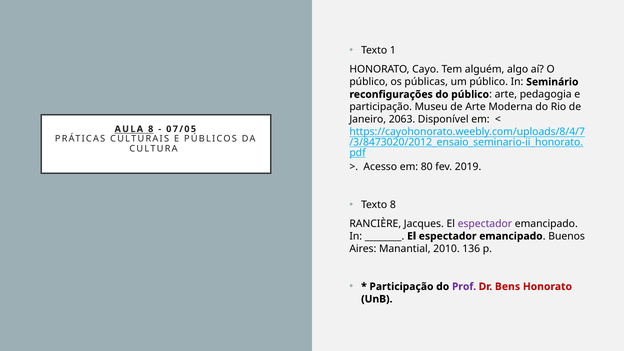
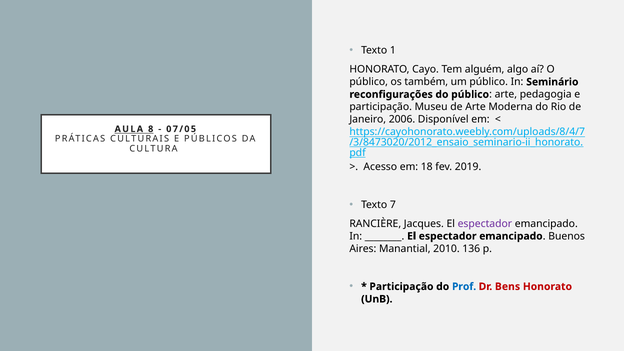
públicas: públicas -> também
2063: 2063 -> 2006
80: 80 -> 18
Texto 8: 8 -> 7
Prof colour: purple -> blue
